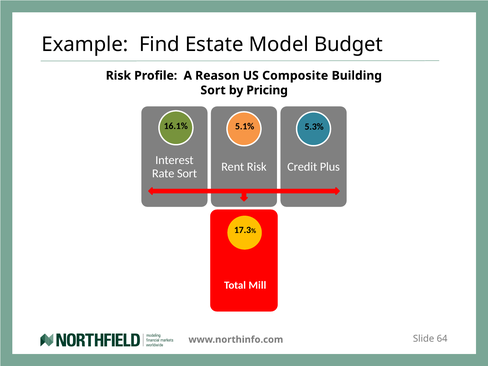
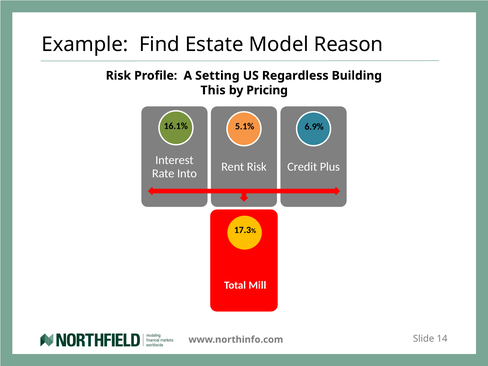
Budget: Budget -> Reason
Reason: Reason -> Setting
Composite: Composite -> Regardless
Sort at (213, 90): Sort -> This
5.3%: 5.3% -> 6.9%
Sort at (187, 173): Sort -> Into
64: 64 -> 14
